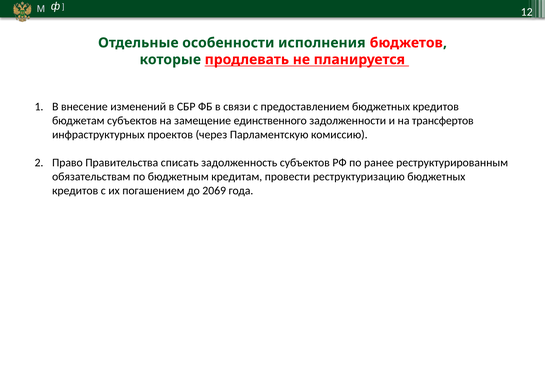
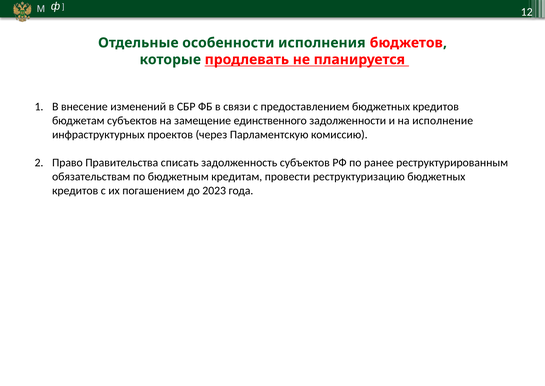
трансфертов: трансфертов -> исполнение
2069: 2069 -> 2023
